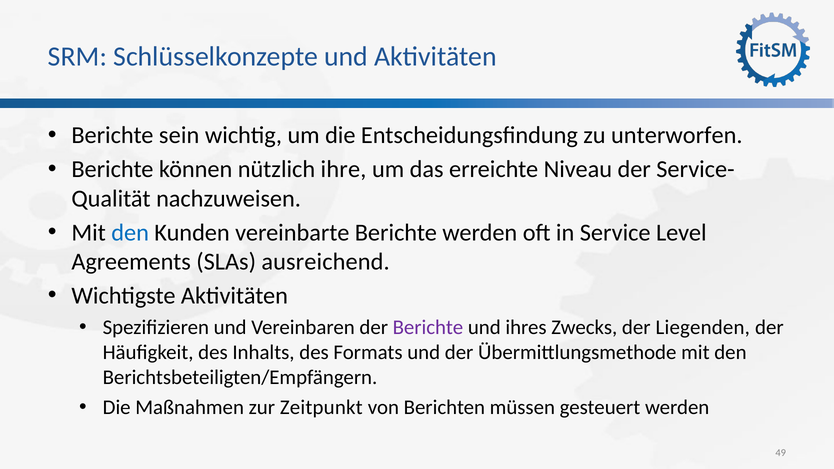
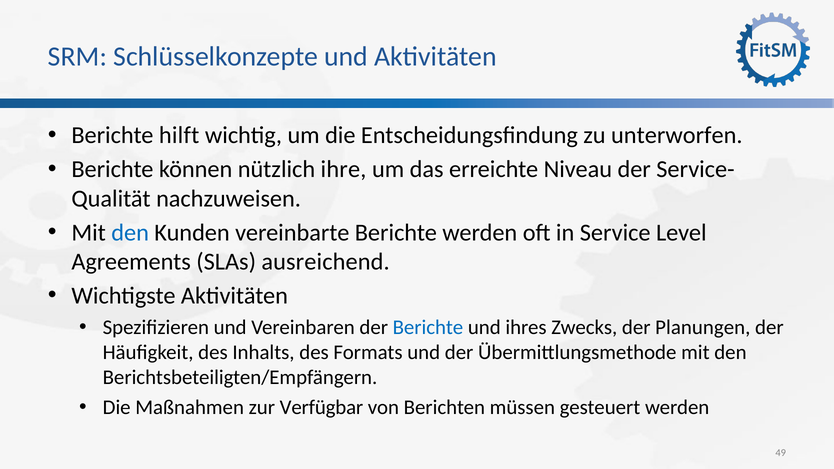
sein: sein -> hilft
Berichte at (428, 327) colour: purple -> blue
Liegenden: Liegenden -> Planungen
Zeitpunkt: Zeitpunkt -> Verfügbar
